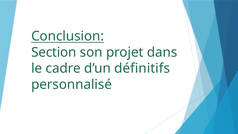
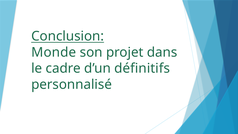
Section: Section -> Monde
